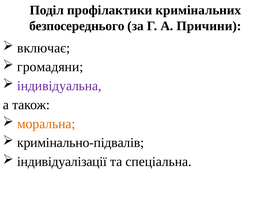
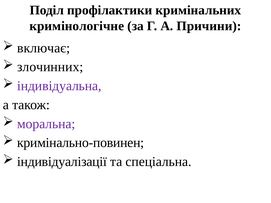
безпосереднього: безпосереднього -> кримінологічне
громадяни: громадяни -> злочинних
моральна colour: orange -> purple
кримінально-підвалів: кримінально-підвалів -> кримінально-повинен
